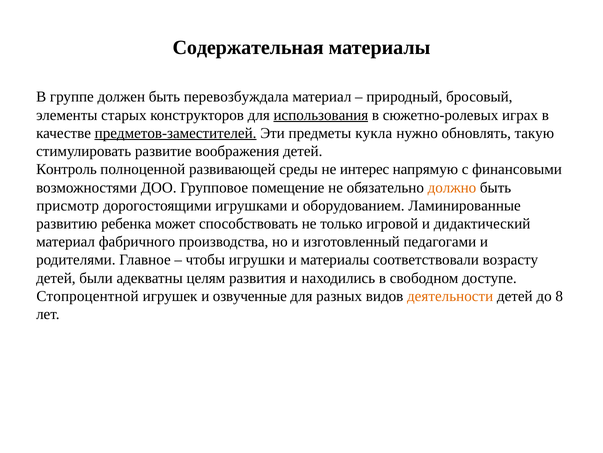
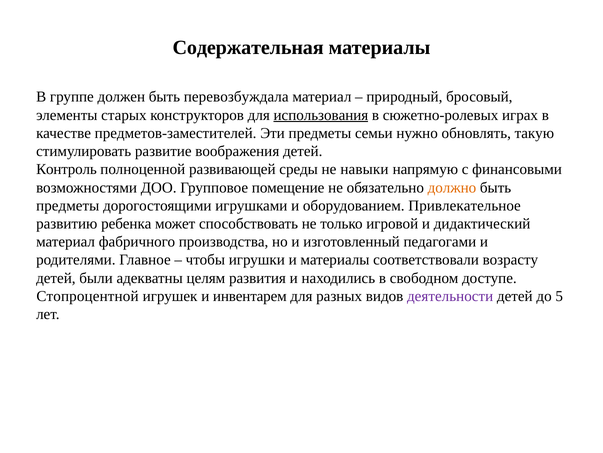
предметов-заместителей underline: present -> none
кукла: кукла -> семьи
интерес: интерес -> навыки
присмотр at (68, 205): присмотр -> предметы
Ламинированные: Ламинированные -> Привлекательное
озвученные: озвученные -> инвентарем
деятельности colour: orange -> purple
8: 8 -> 5
